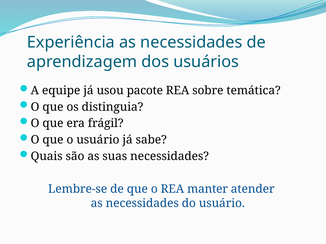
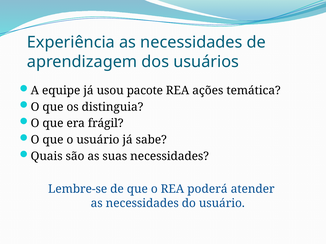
sobre: sobre -> ações
manter: manter -> poderá
